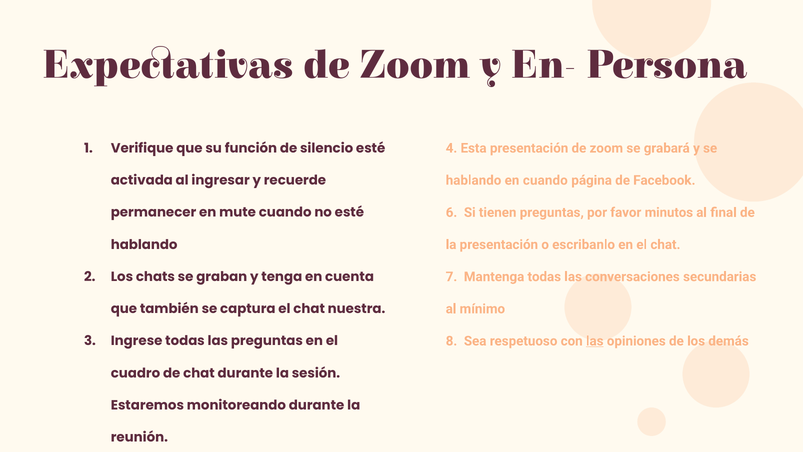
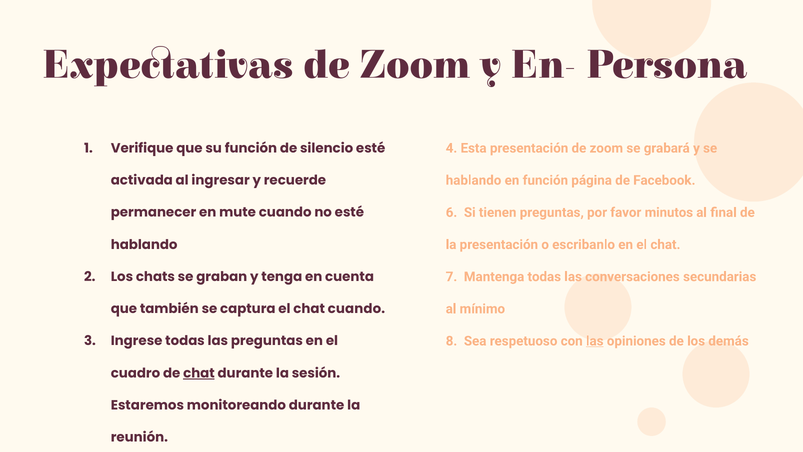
en cuando: cuando -> función
chat nuestra: nuestra -> cuando
chat at (199, 373) underline: none -> present
